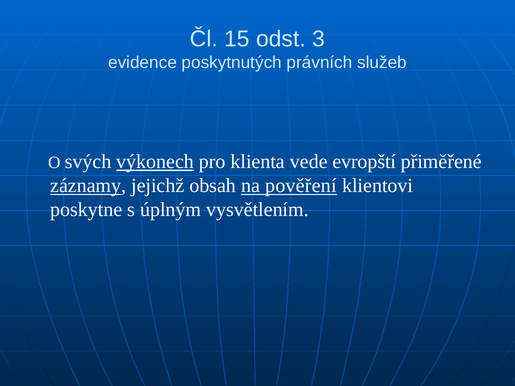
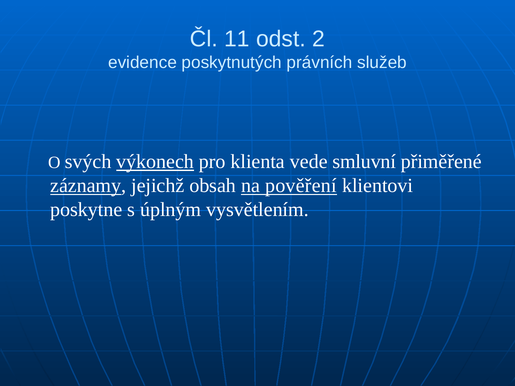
15: 15 -> 11
3: 3 -> 2
evropští: evropští -> smluvní
